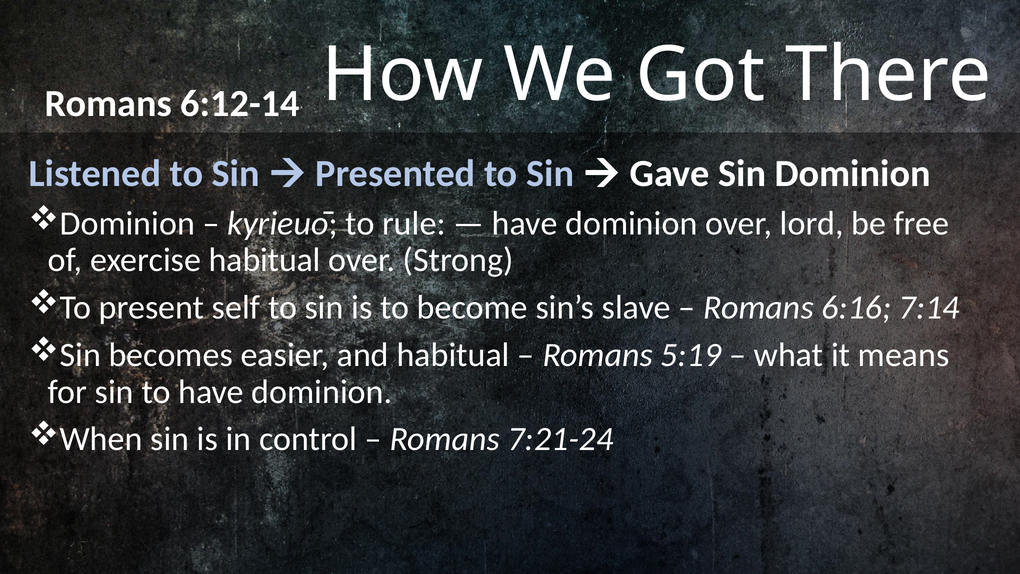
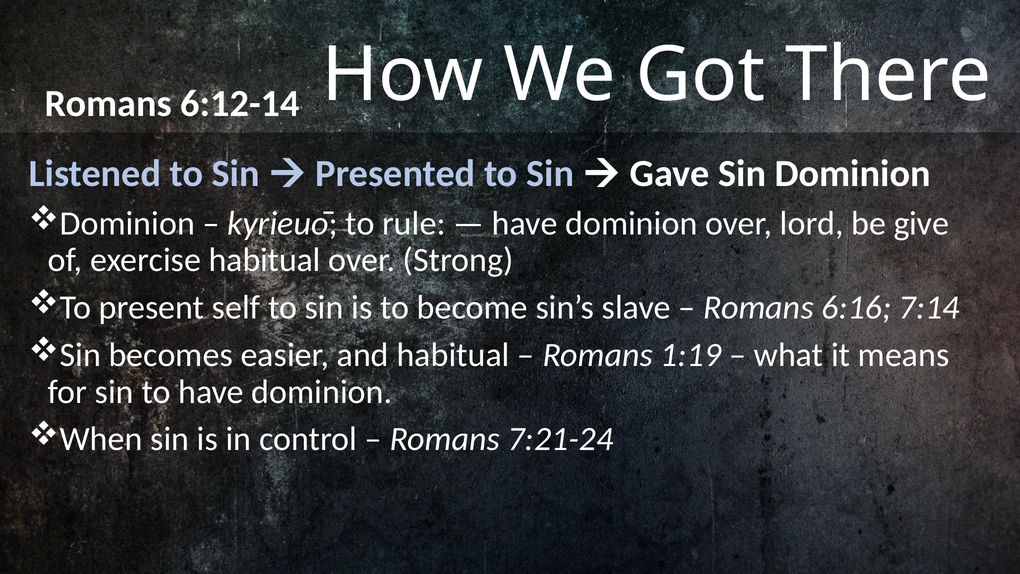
free: free -> give
5:19: 5:19 -> 1:19
